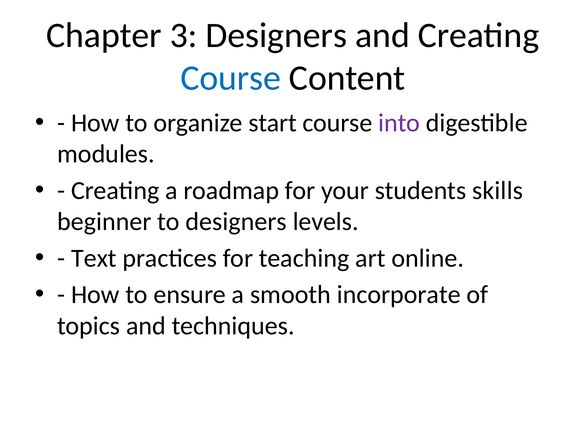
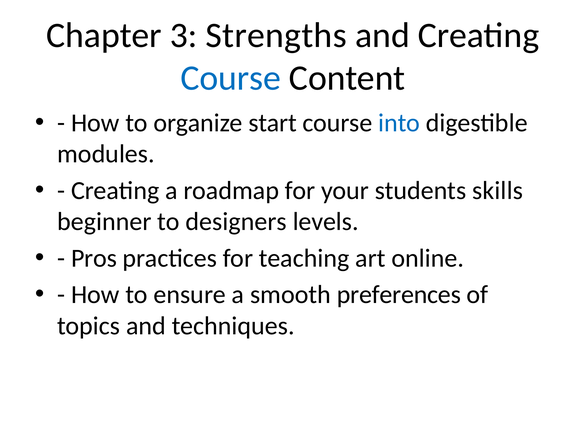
3 Designers: Designers -> Strengths
into colour: purple -> blue
Text: Text -> Pros
incorporate: incorporate -> preferences
